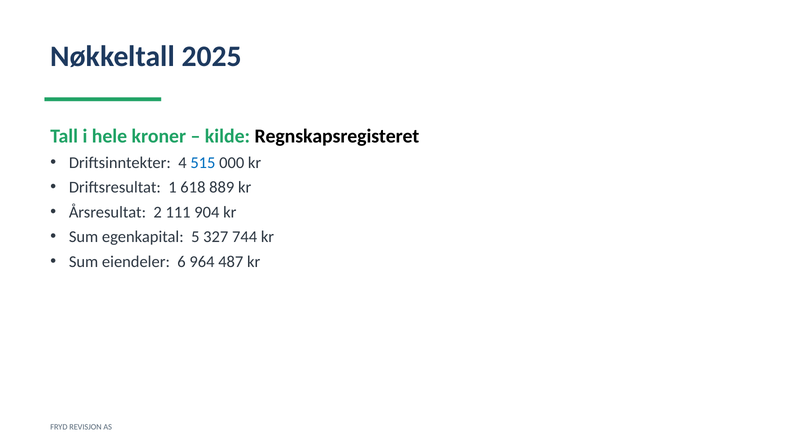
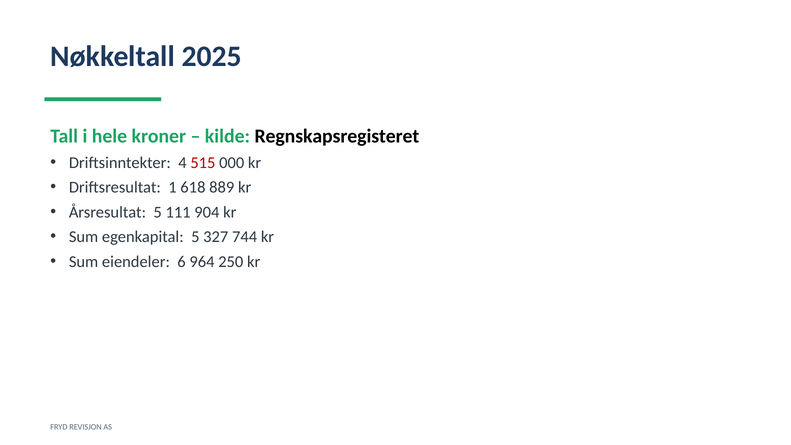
515 colour: blue -> red
Årsresultat 2: 2 -> 5
487: 487 -> 250
